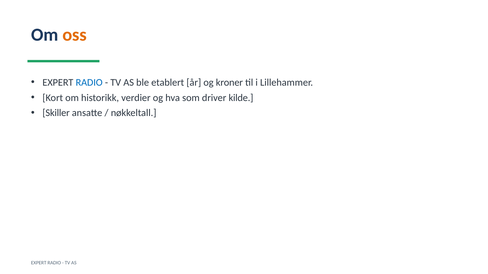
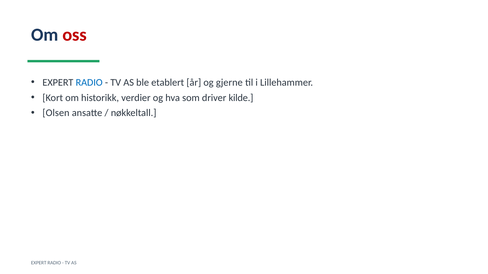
oss colour: orange -> red
kroner: kroner -> gjerne
Skiller: Skiller -> Olsen
